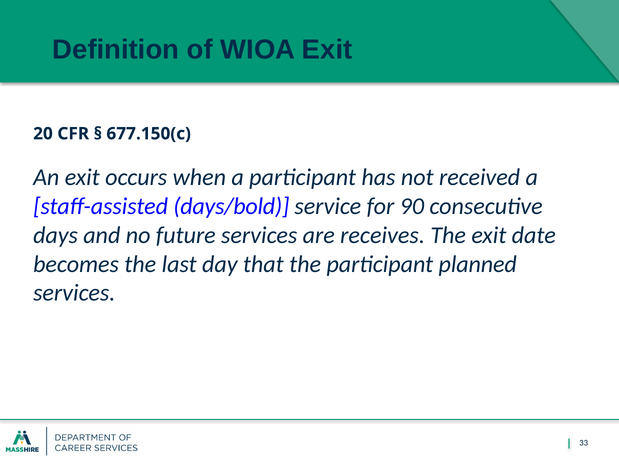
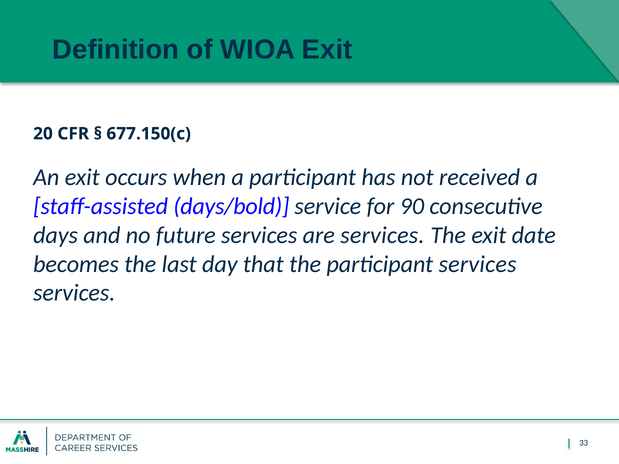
are receives: receives -> services
participant planned: planned -> services
